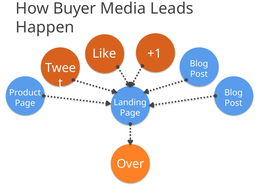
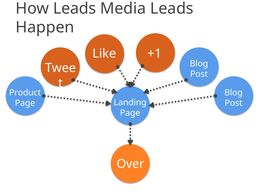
How Buyer: Buyer -> Leads
